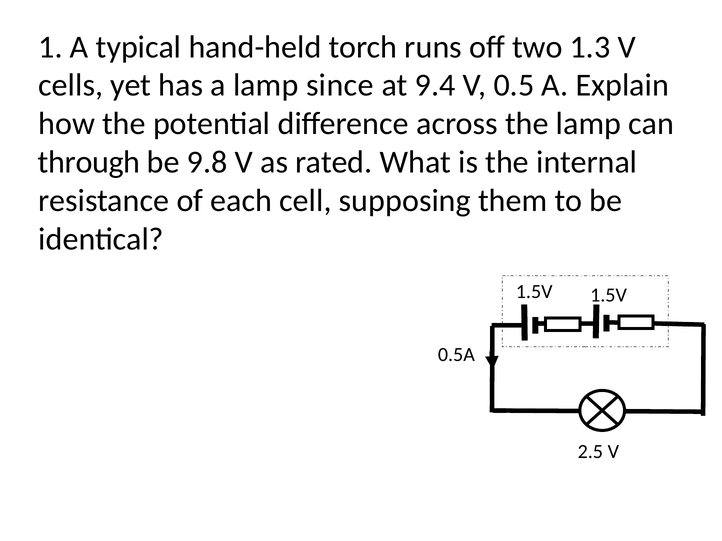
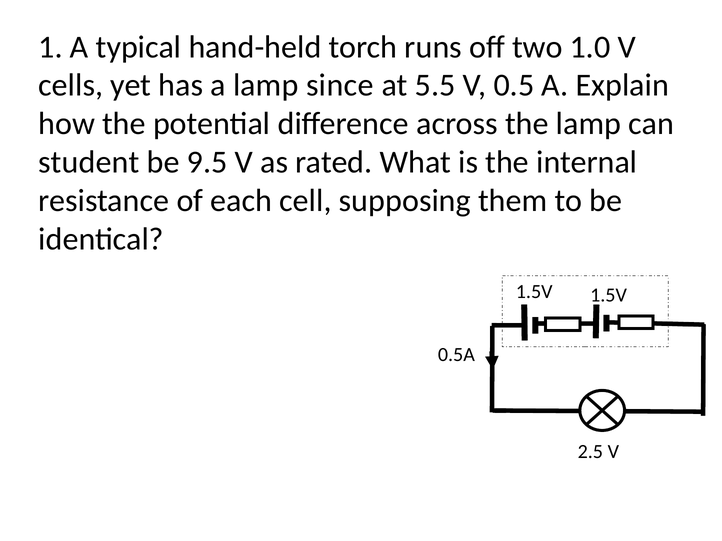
1.3: 1.3 -> 1.0
9.4: 9.4 -> 5.5
through: through -> student
9.8: 9.8 -> 9.5
